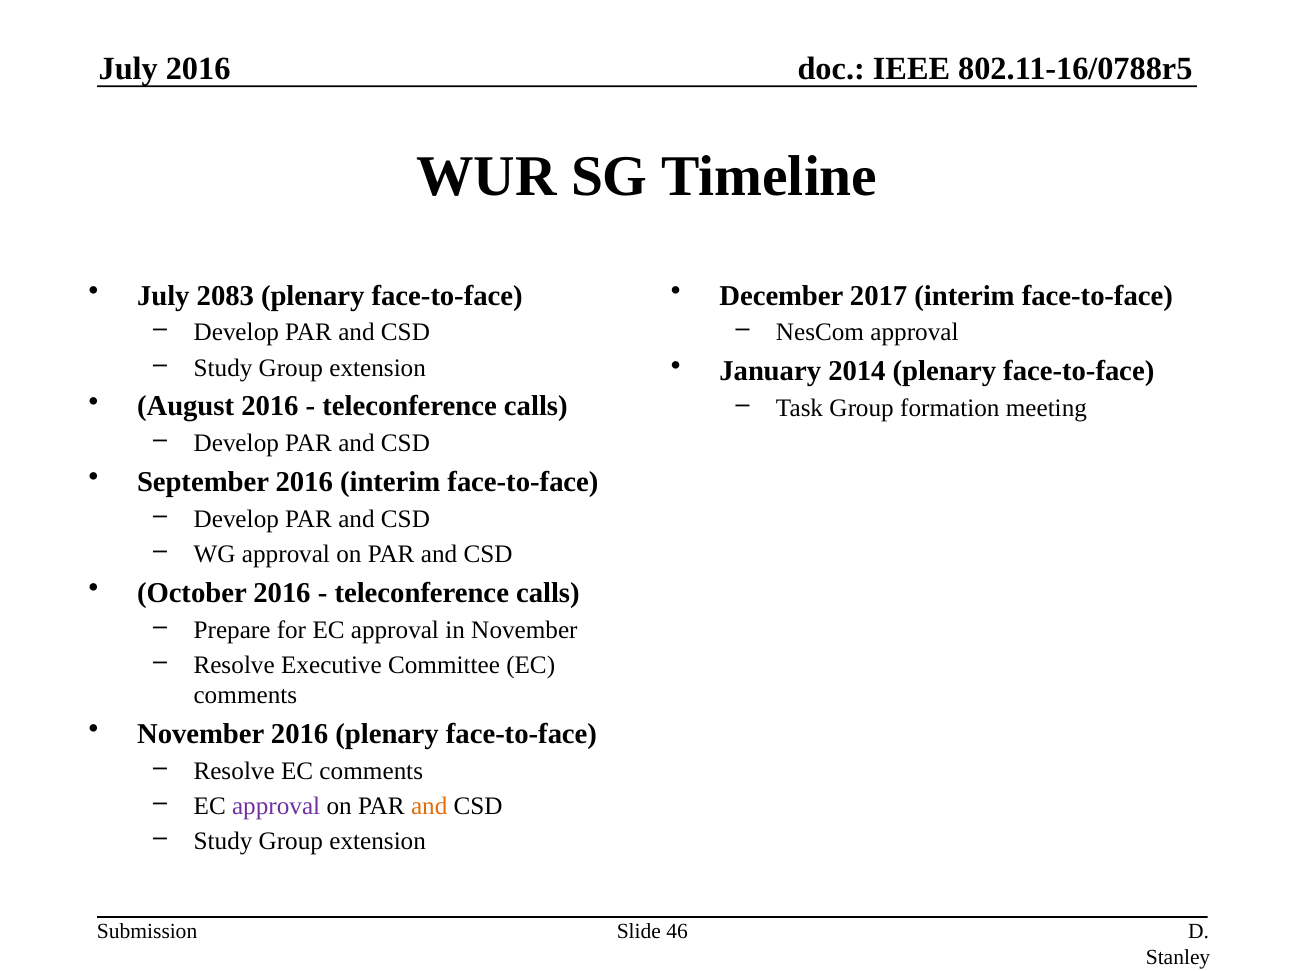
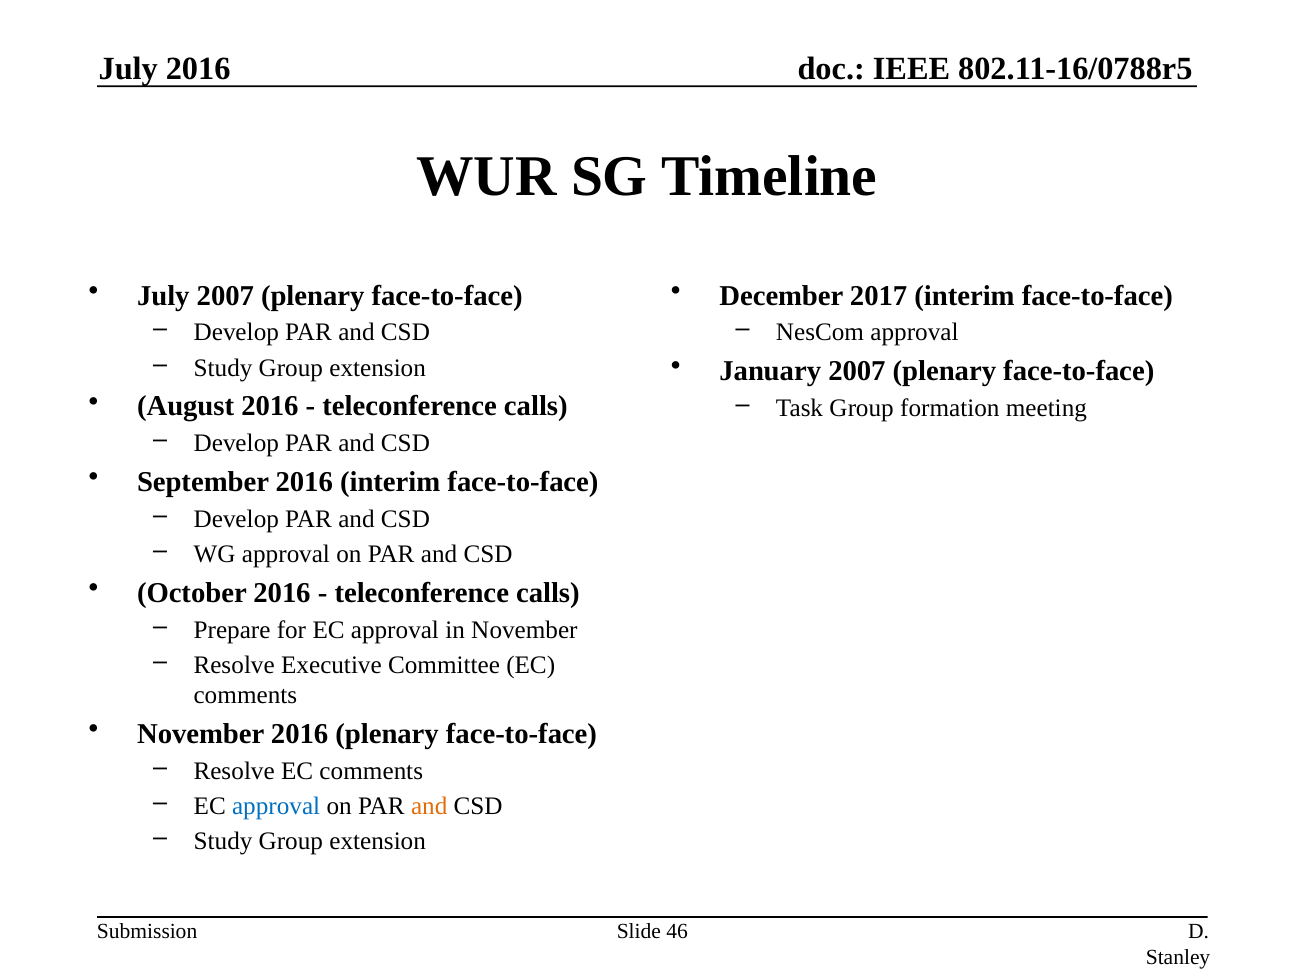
July 2083: 2083 -> 2007
January 2014: 2014 -> 2007
approval at (276, 806) colour: purple -> blue
